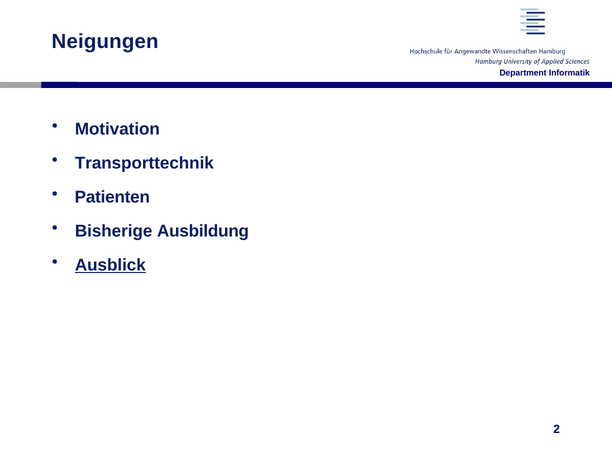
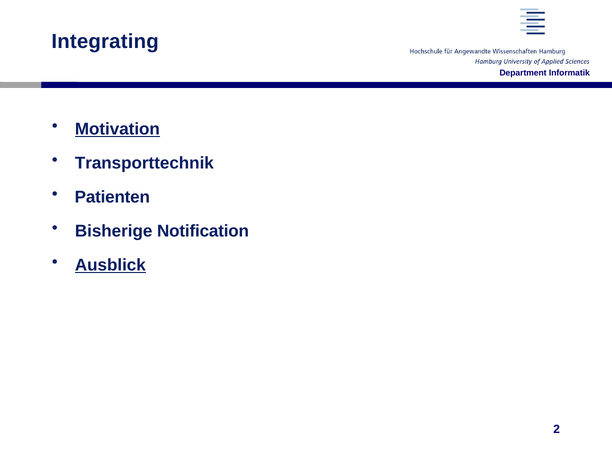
Neigungen: Neigungen -> Integrating
Motivation underline: none -> present
Ausbildung: Ausbildung -> Notification
